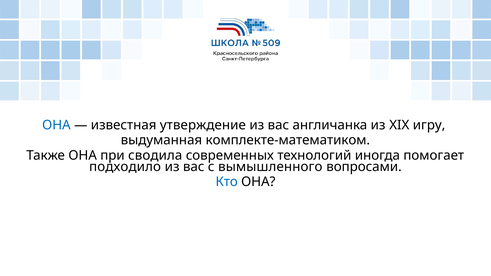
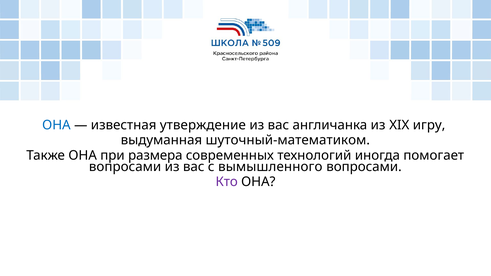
комплекте-математиком: комплекте-математиком -> шуточный-математиком
сводила: сводила -> размера
подходило at (125, 167): подходило -> вопросами
Кто colour: blue -> purple
